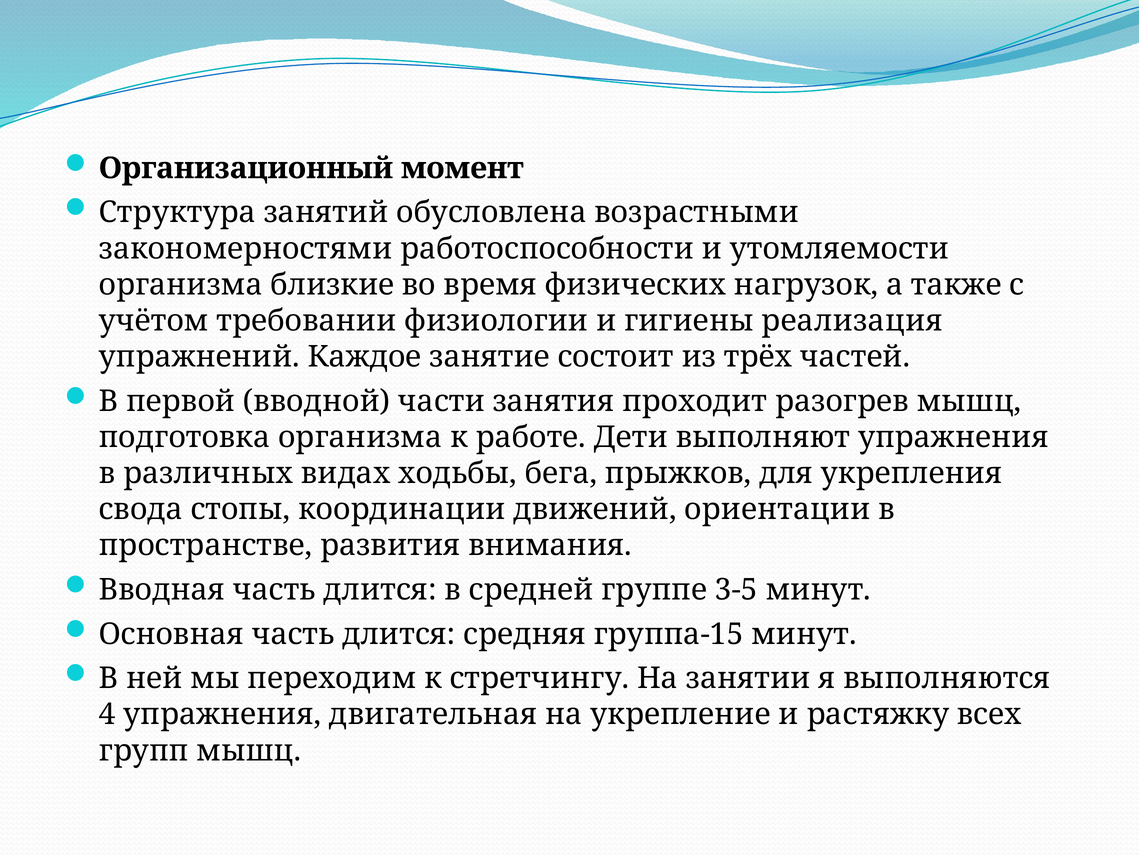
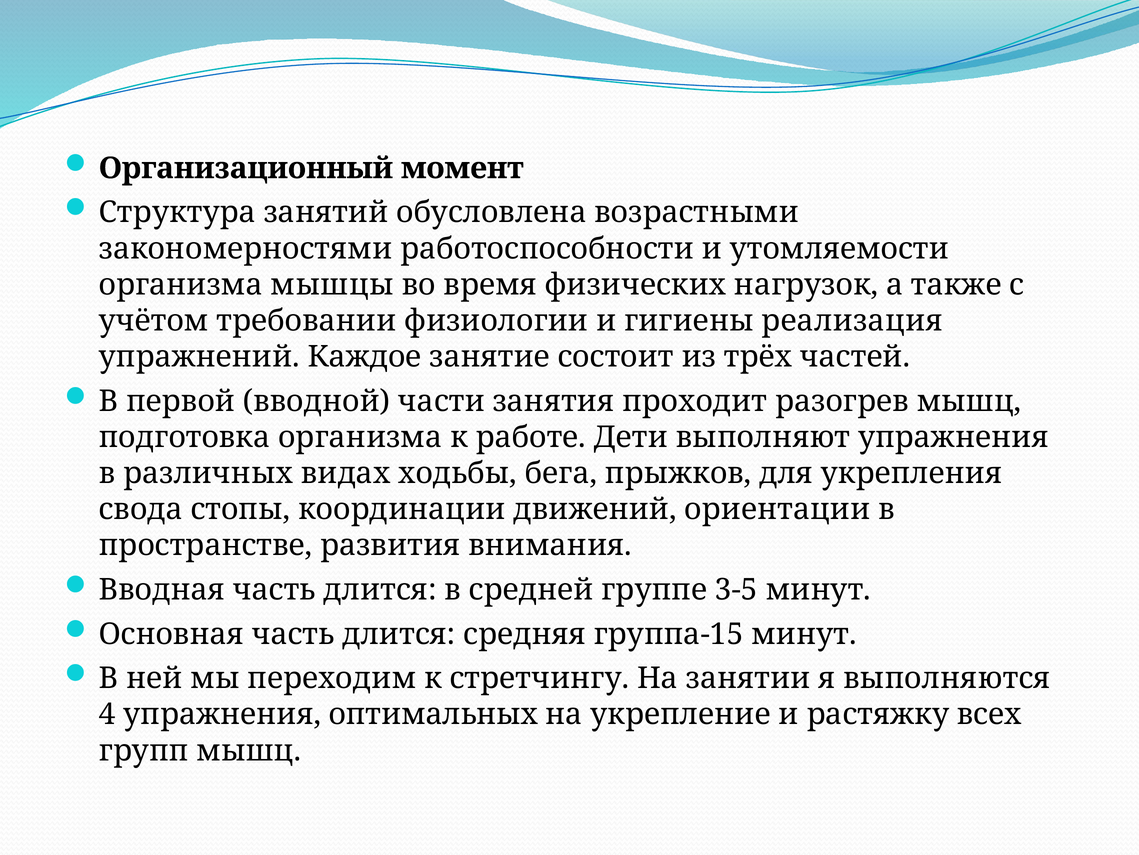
близкие: близкие -> мышцы
двигательная: двигательная -> оптимальных
